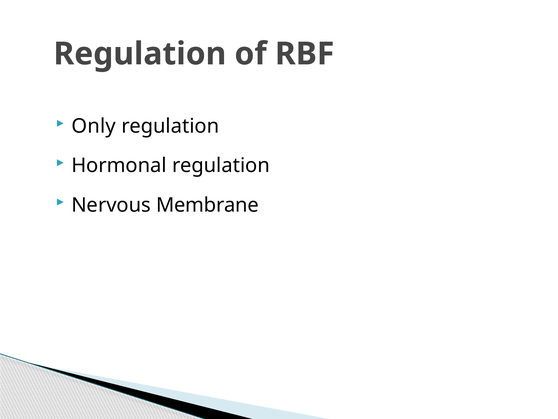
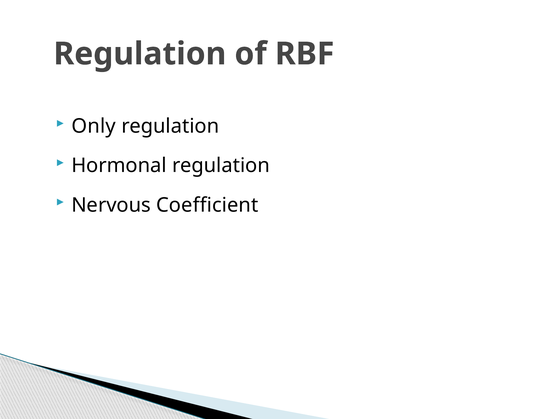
Membrane: Membrane -> Coefficient
